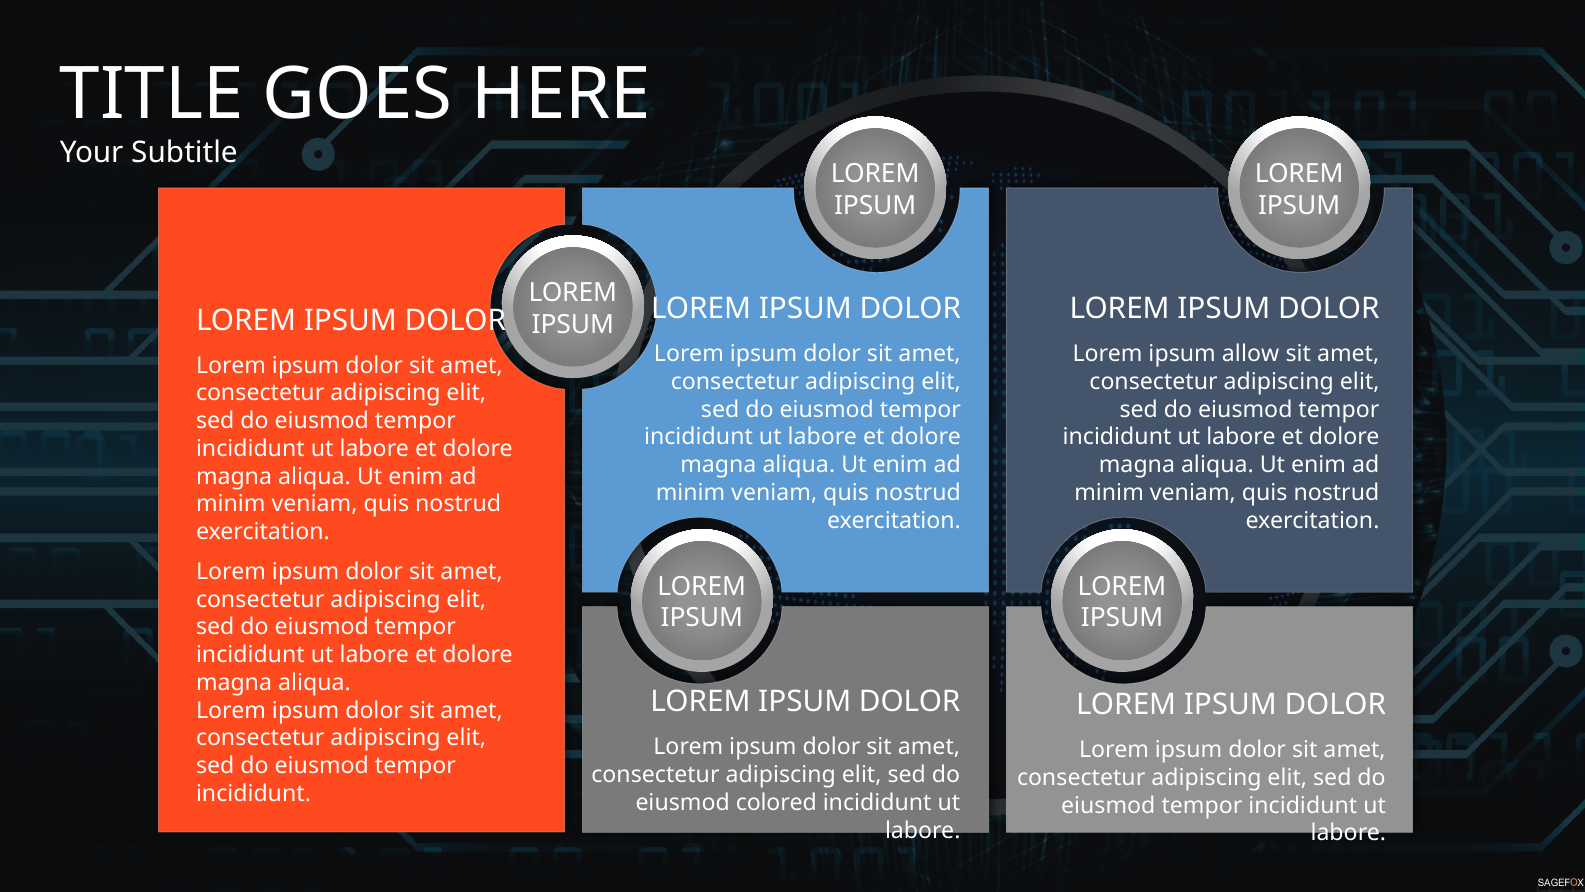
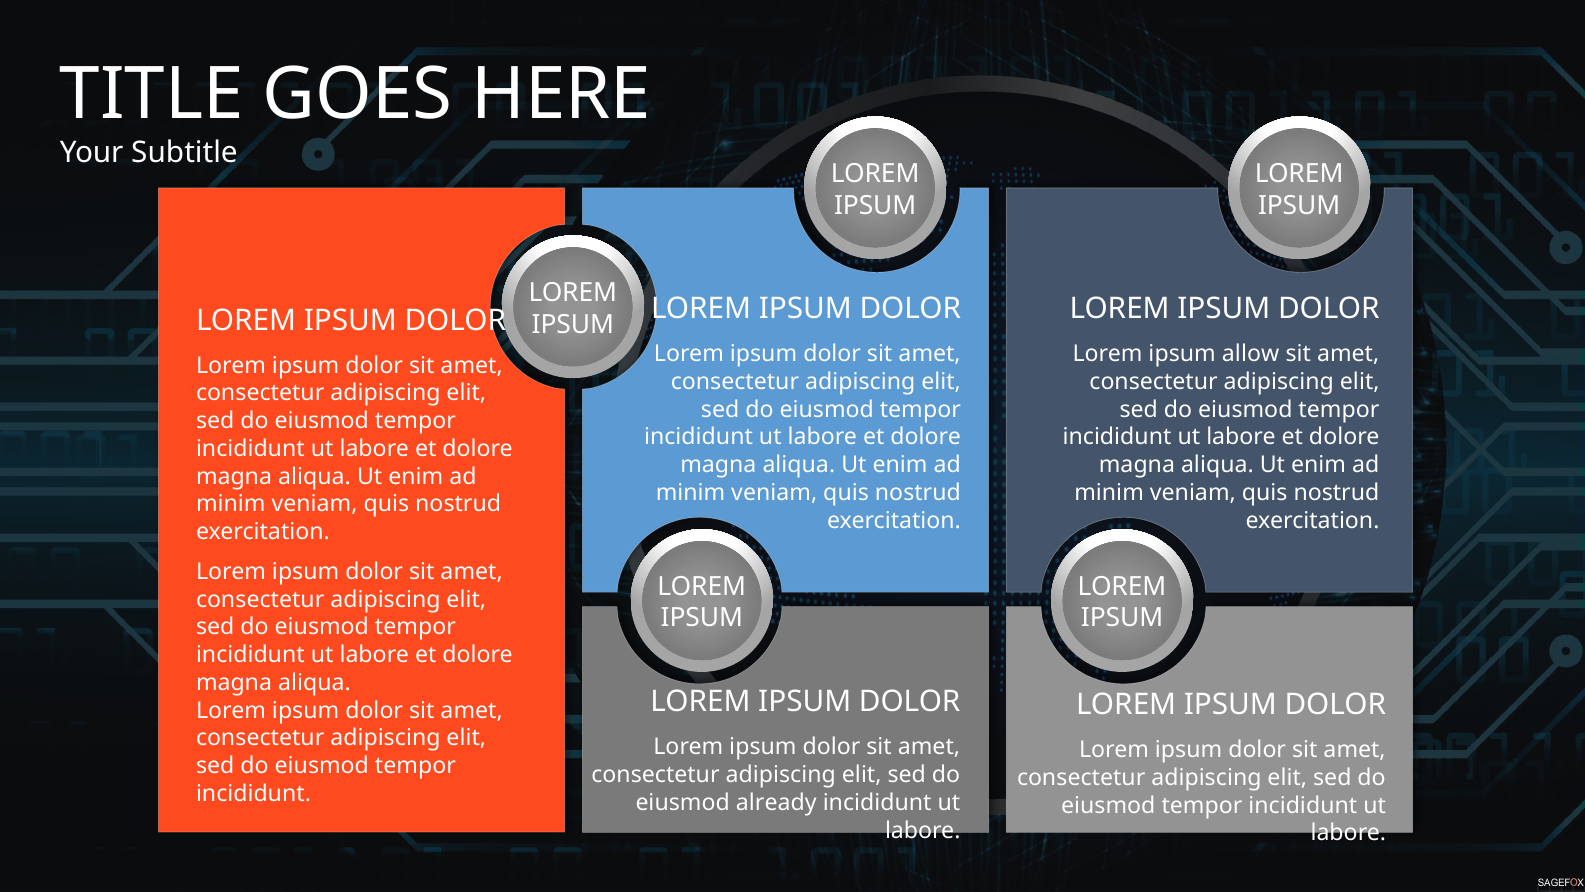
colored: colored -> already
